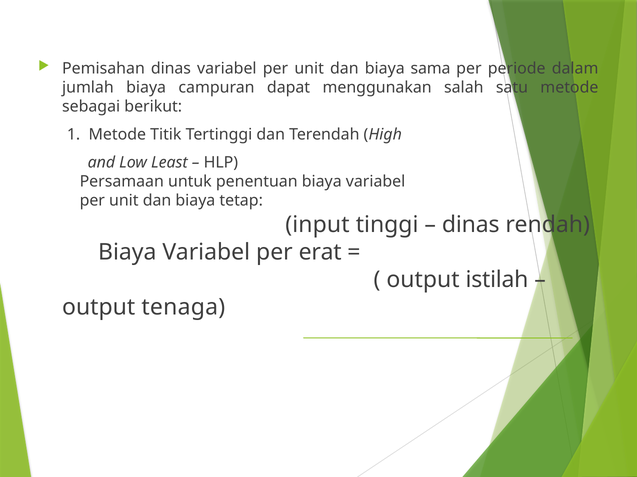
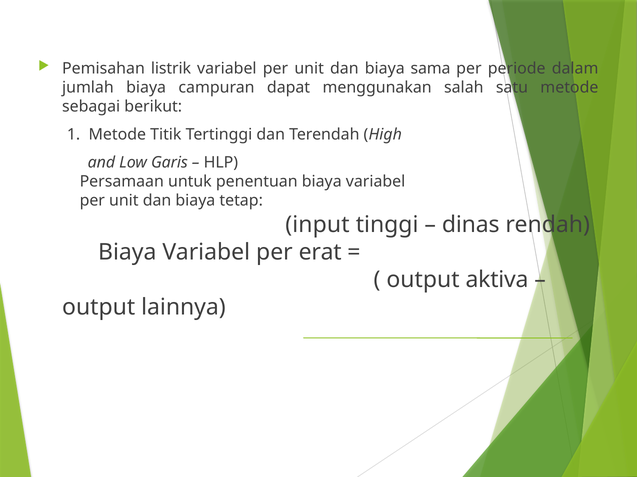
Pemisahan dinas: dinas -> listrik
Least: Least -> Garis
istilah: istilah -> aktiva
tenaga: tenaga -> lainnya
